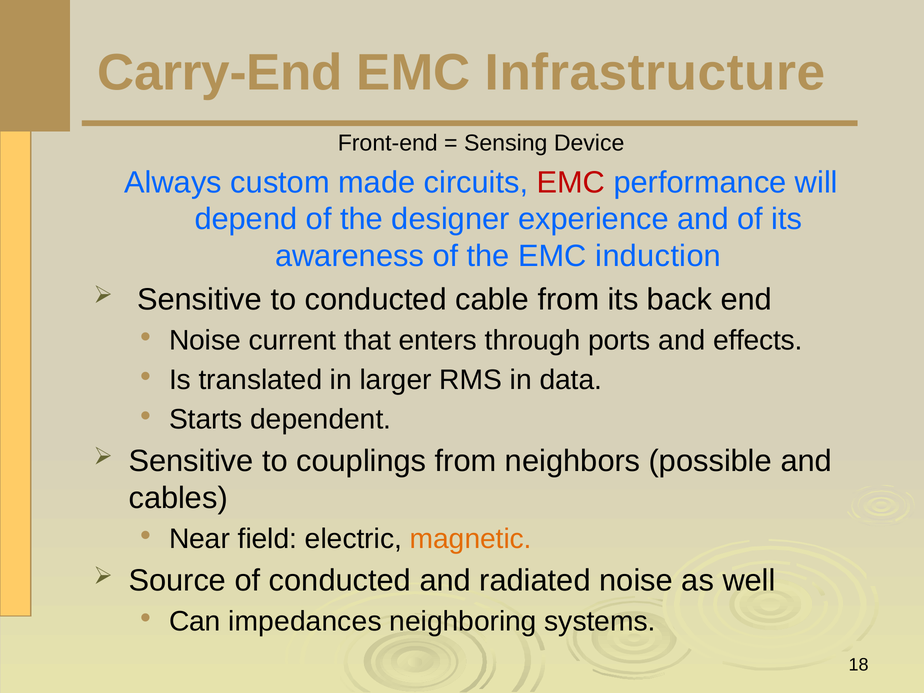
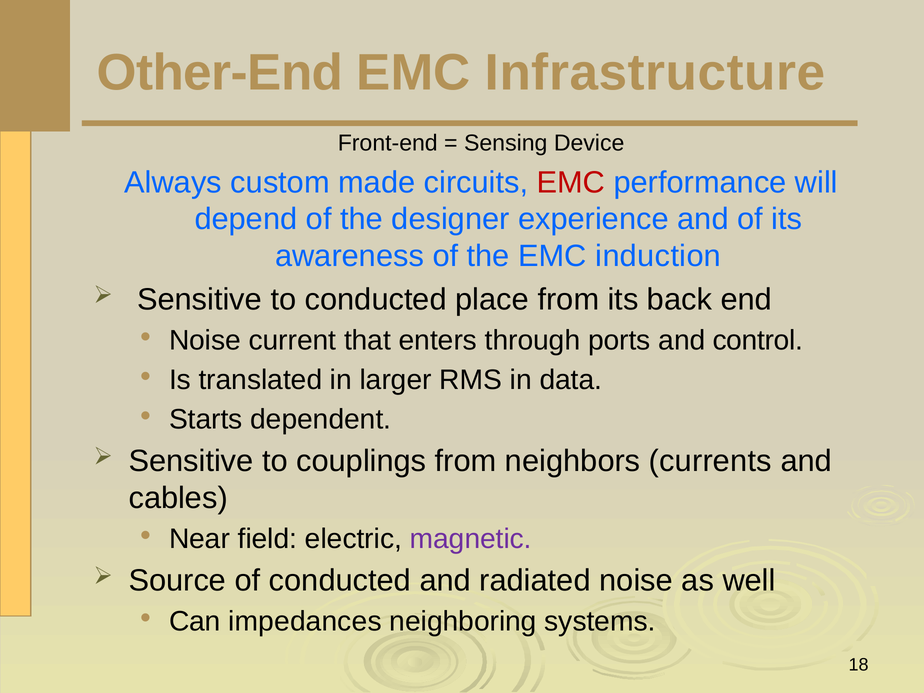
Carry-End: Carry-End -> Other-End
cable: cable -> place
effects: effects -> control
possible: possible -> currents
magnetic colour: orange -> purple
